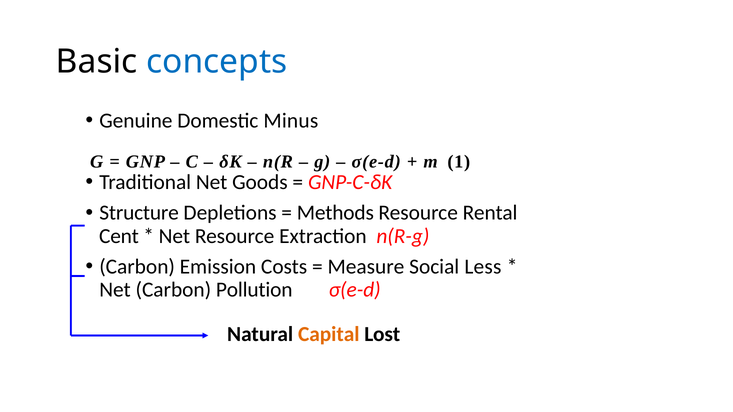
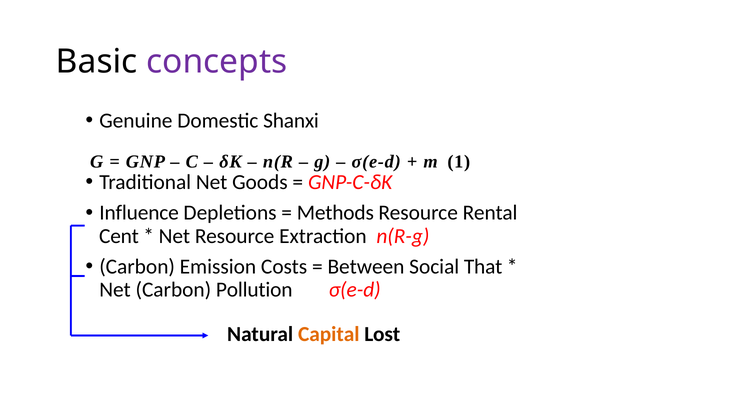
concepts colour: blue -> purple
Minus: Minus -> Shanxi
Structure: Structure -> Influence
Measure: Measure -> Between
Less: Less -> That
